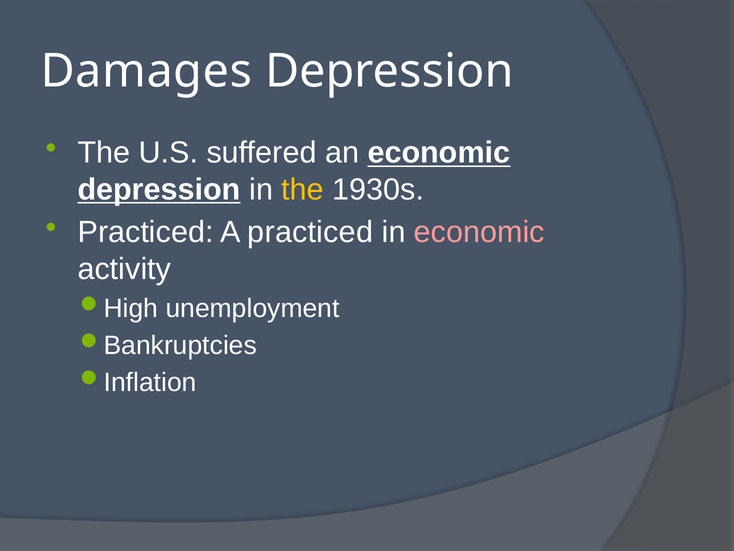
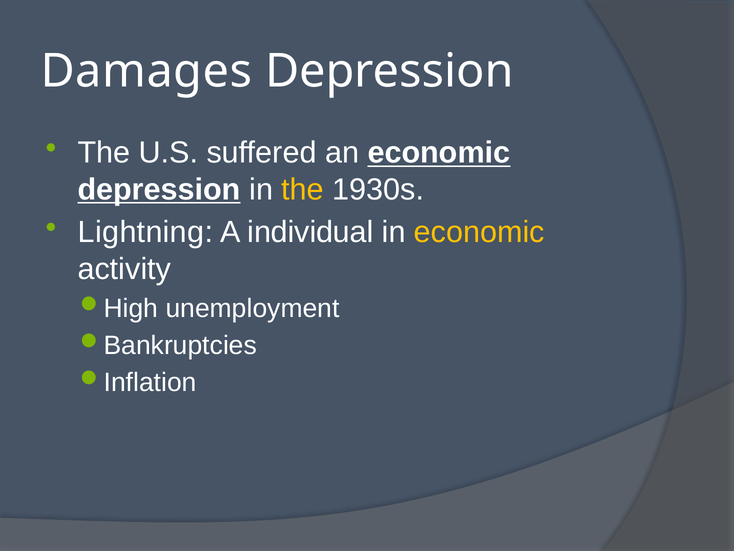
Practiced at (146, 232): Practiced -> Lightning
A practiced: practiced -> individual
economic at (479, 232) colour: pink -> yellow
